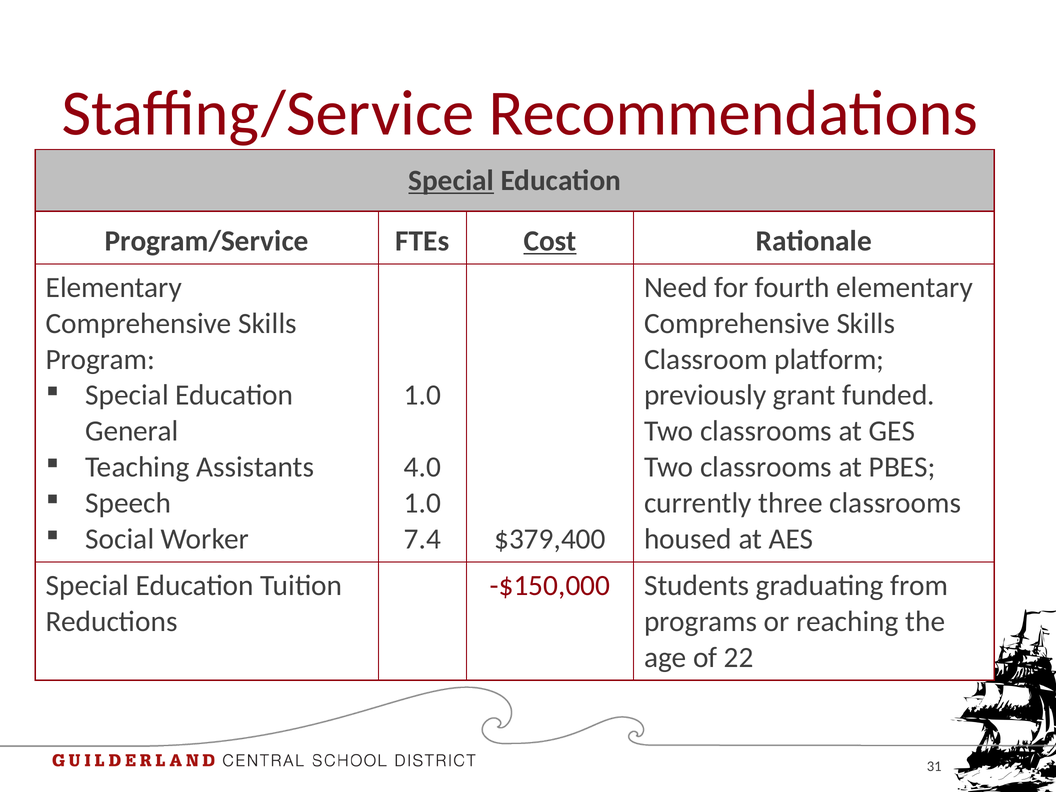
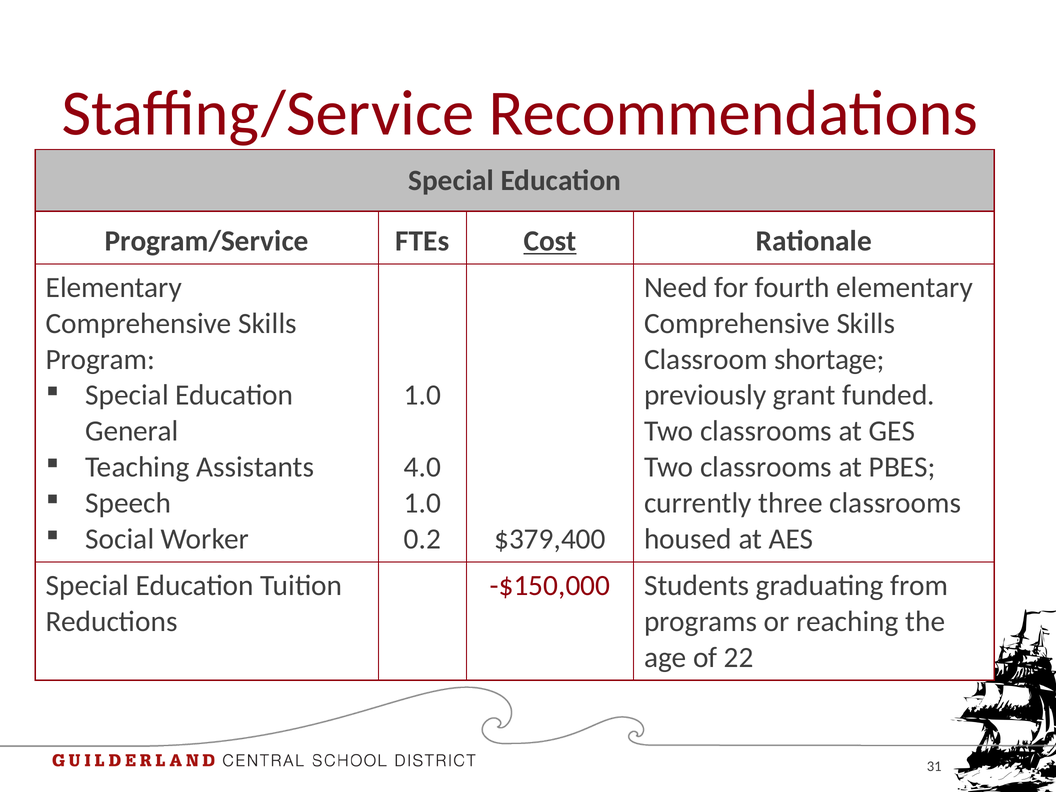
Special at (451, 181) underline: present -> none
platform: platform -> shortage
7.4: 7.4 -> 0.2
